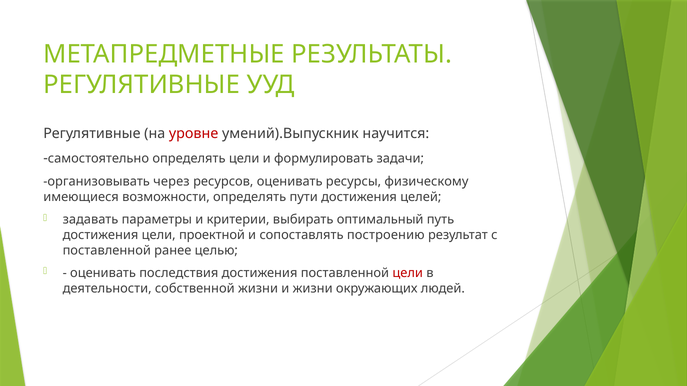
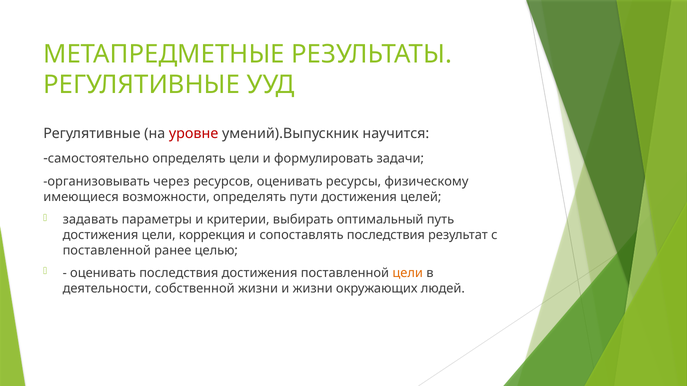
проектной: проектной -> коррекция
сопоставлять построению: построению -> последствия
цели at (408, 273) colour: red -> orange
